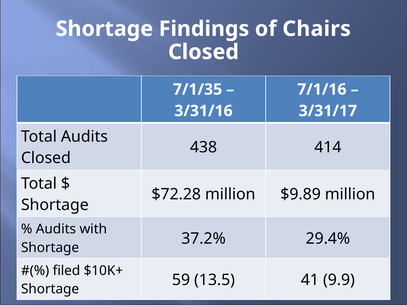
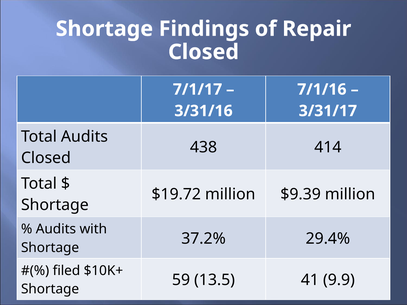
Chairs: Chairs -> Repair
7/1/35: 7/1/35 -> 7/1/17
$72.28: $72.28 -> $19.72
$9.89: $9.89 -> $9.39
